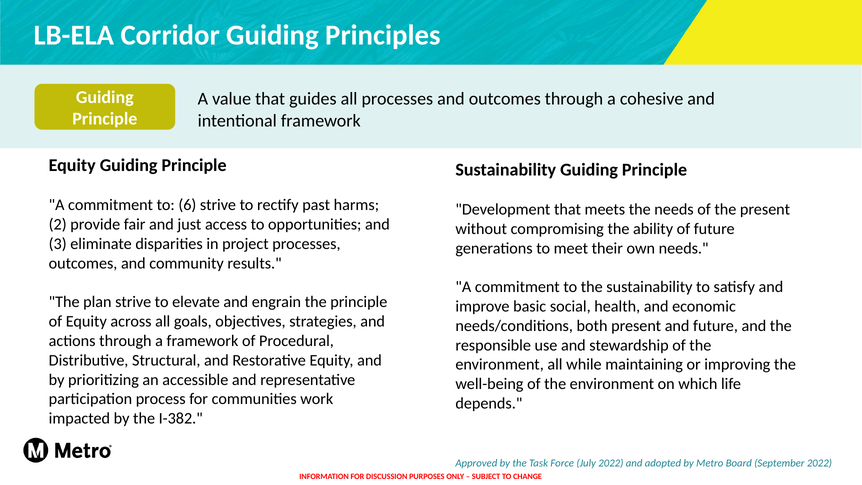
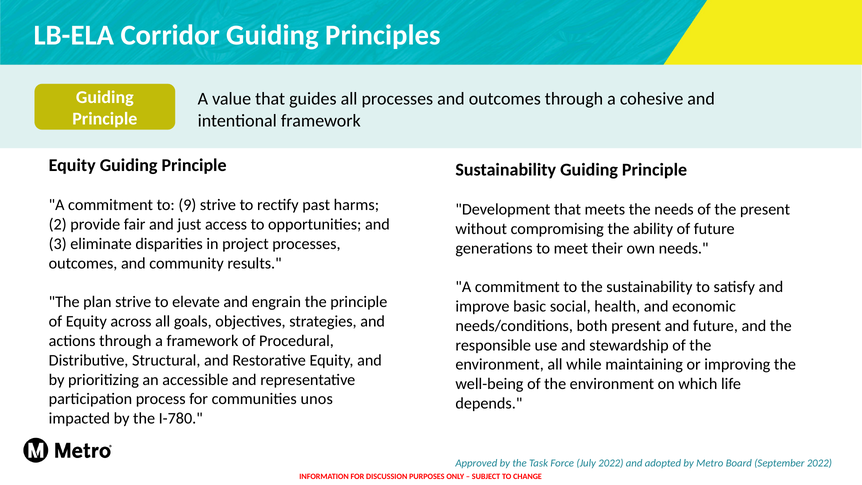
6: 6 -> 9
work: work -> unos
I-382: I-382 -> I-780
